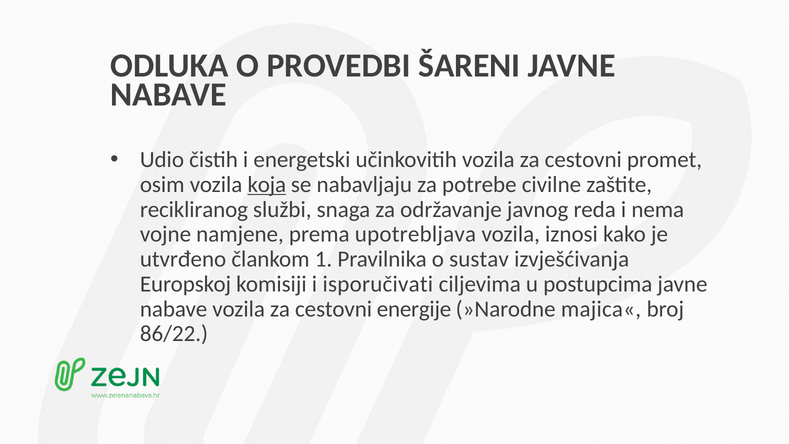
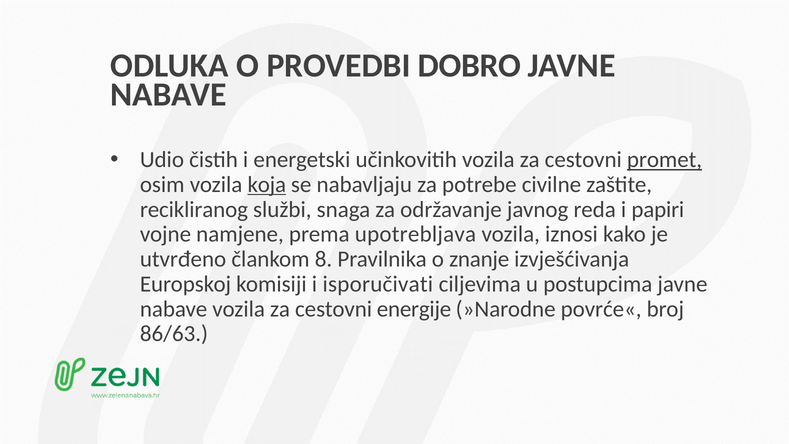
ŠARENI: ŠARENI -> DOBRO
promet underline: none -> present
nema: nema -> papiri
1: 1 -> 8
sustav: sustav -> znanje
majica«: majica« -> povrće«
86/22: 86/22 -> 86/63
